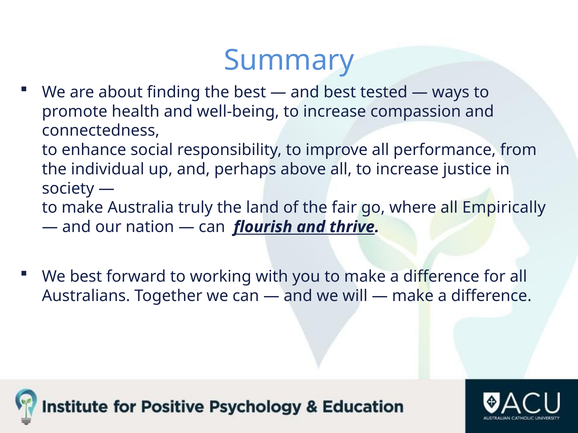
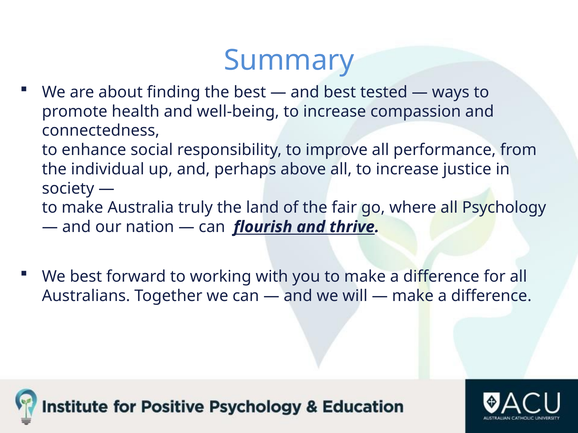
Empirically: Empirically -> Psychology
